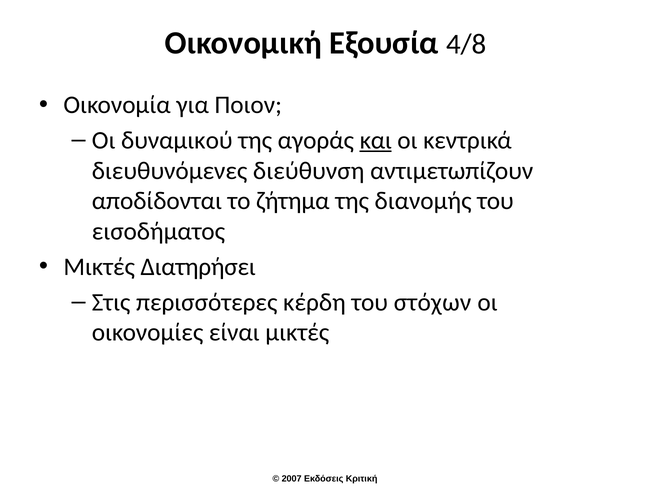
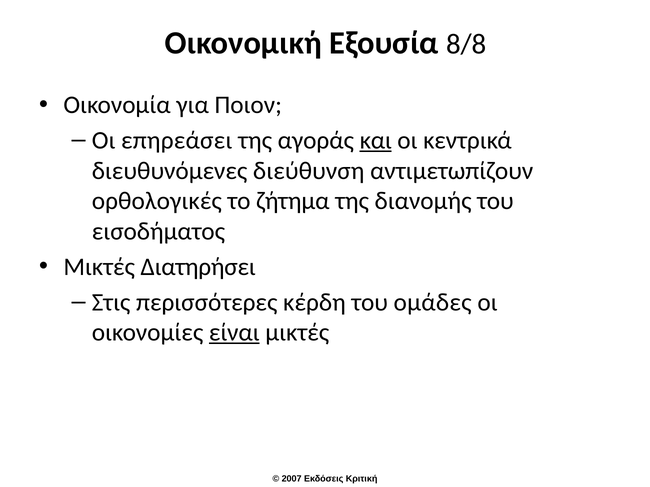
4/8: 4/8 -> 8/8
δυναμικού: δυναμικού -> επηρεάσει
αποδίδονται: αποδίδονται -> ορθολογικές
στόχων: στόχων -> ομάδες
είναι underline: none -> present
